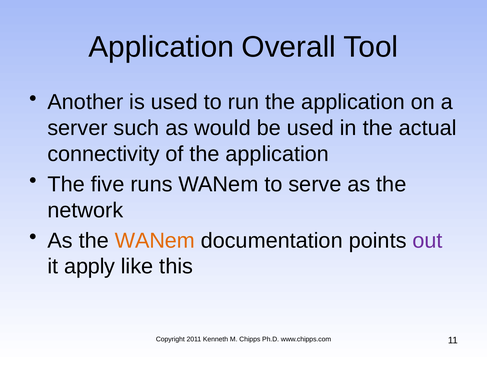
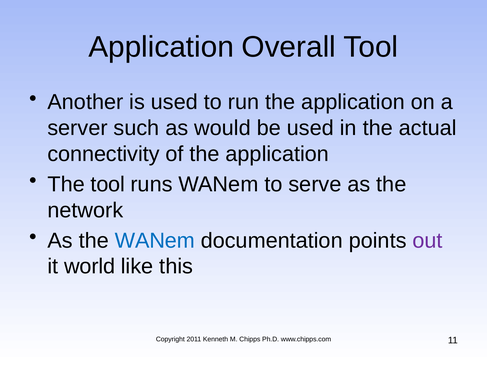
The five: five -> tool
WANem at (155, 241) colour: orange -> blue
apply: apply -> world
